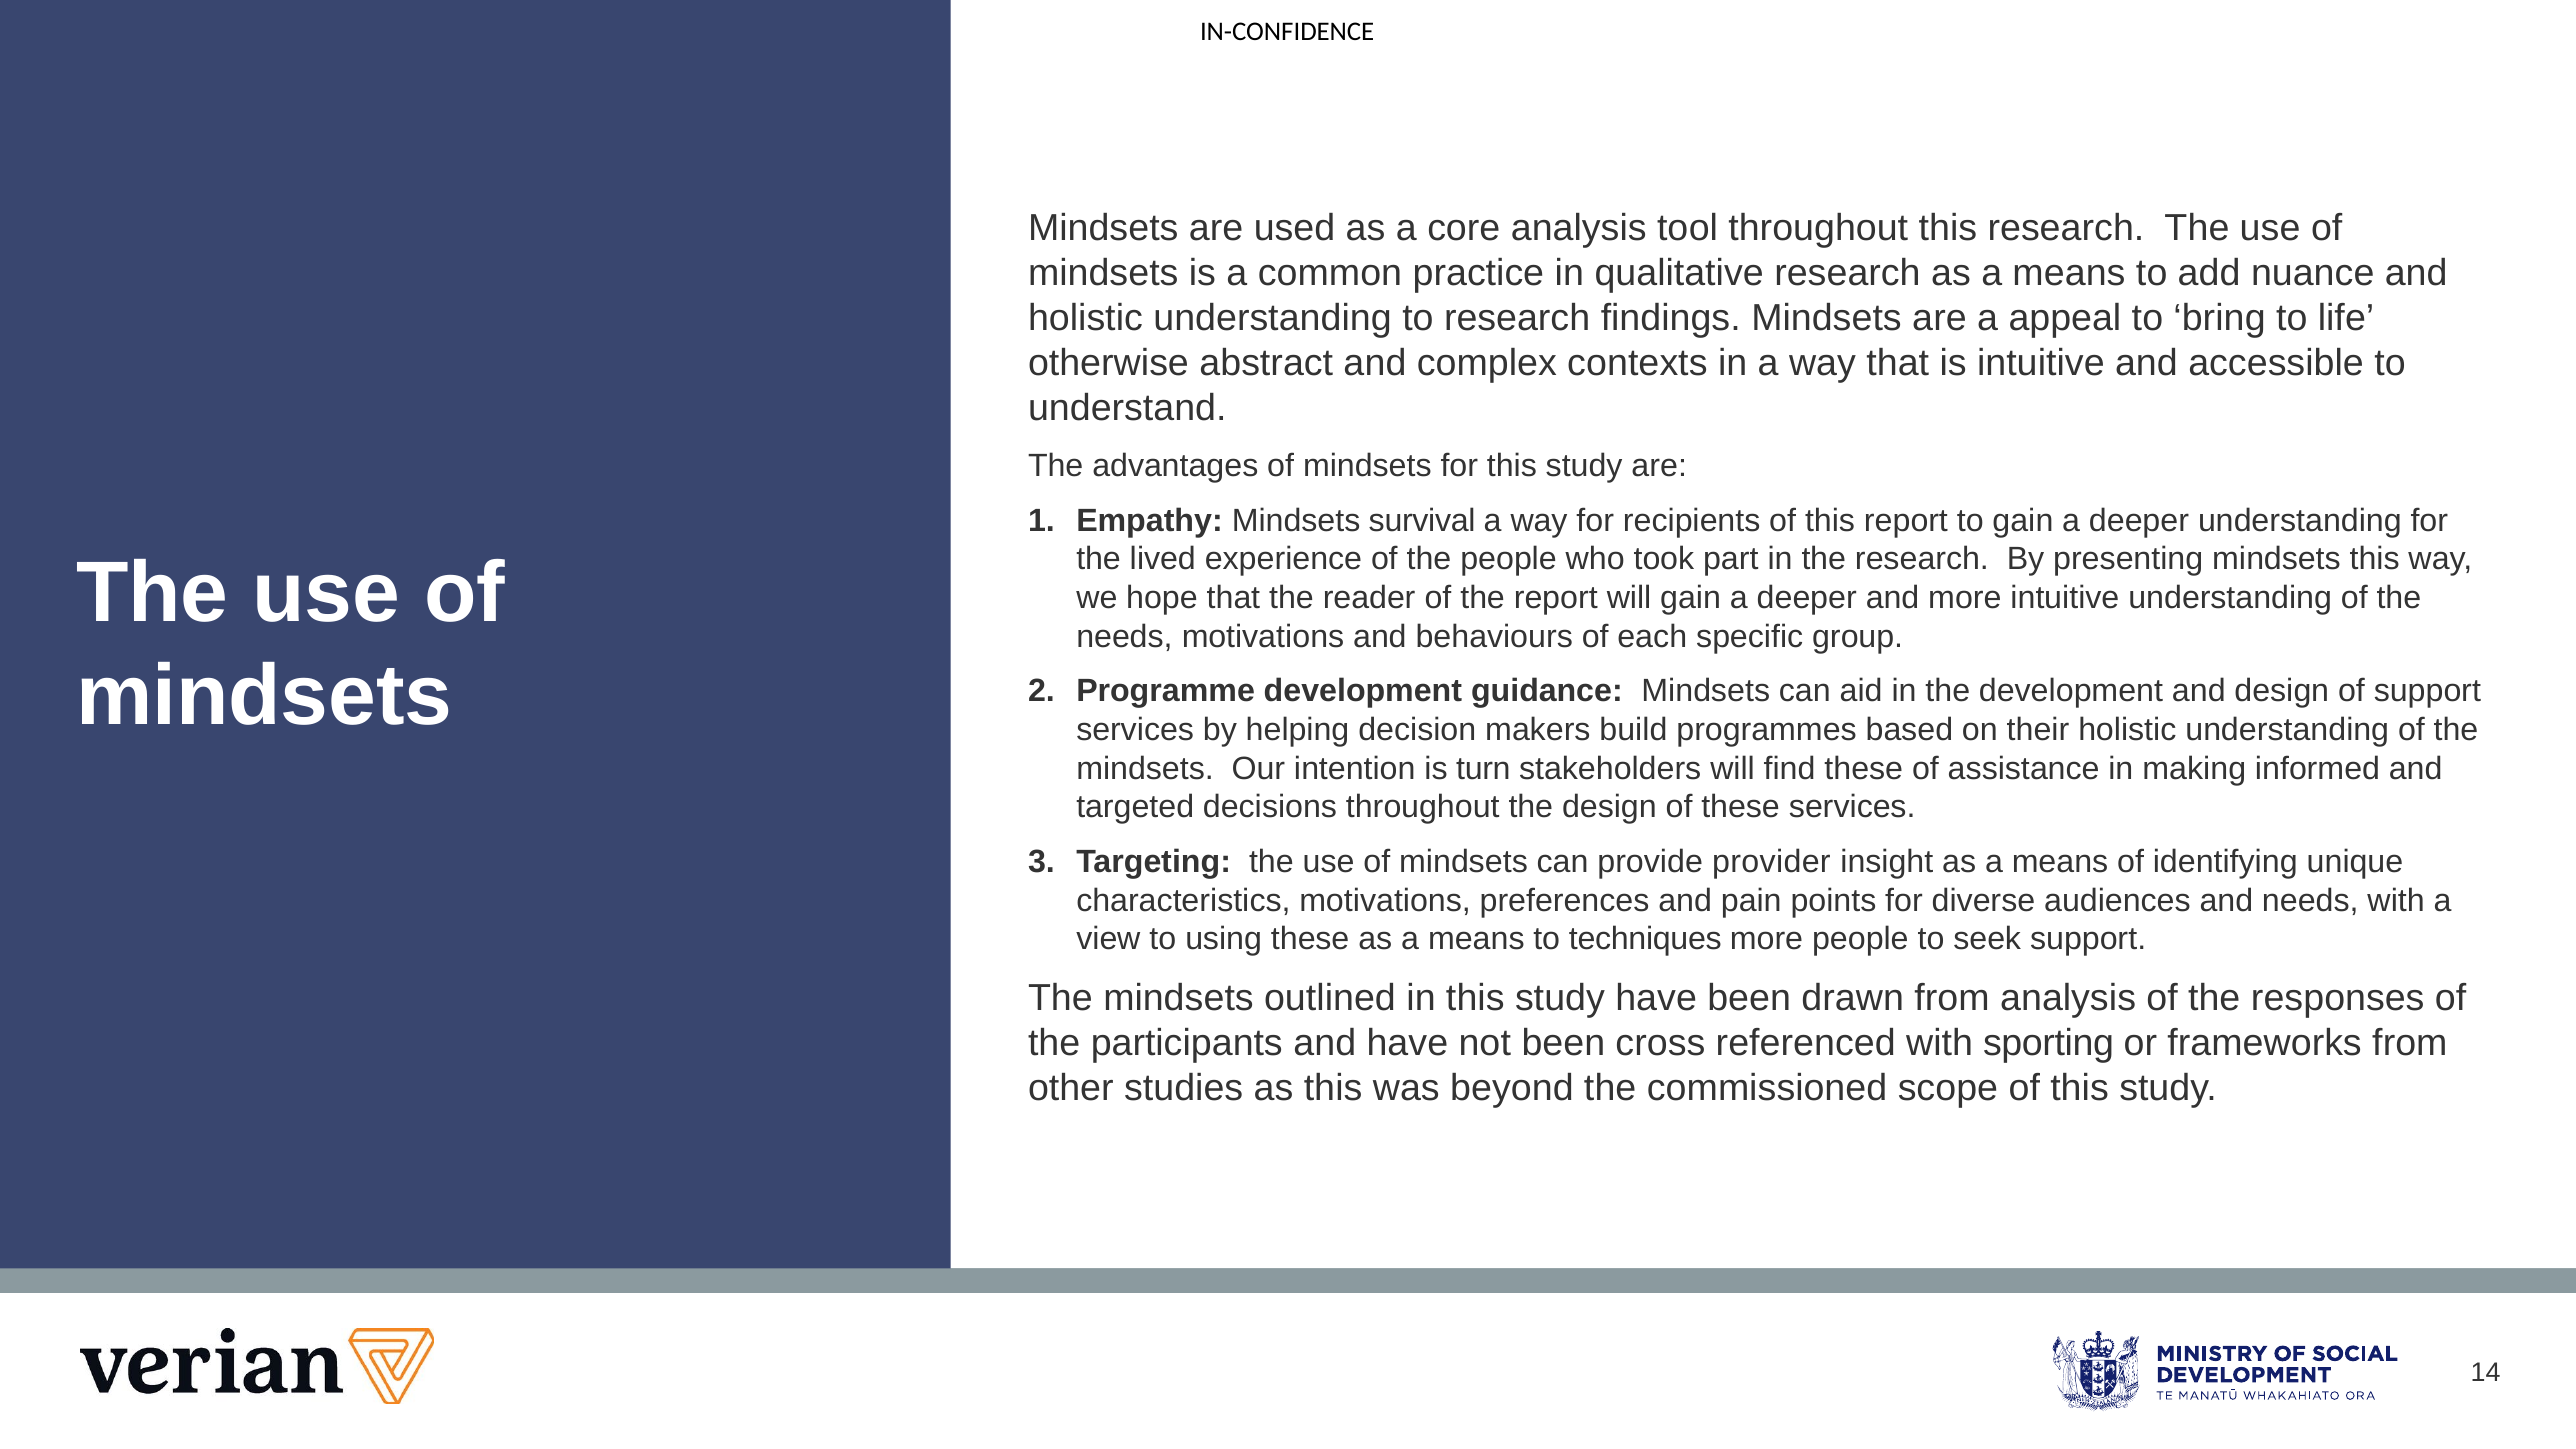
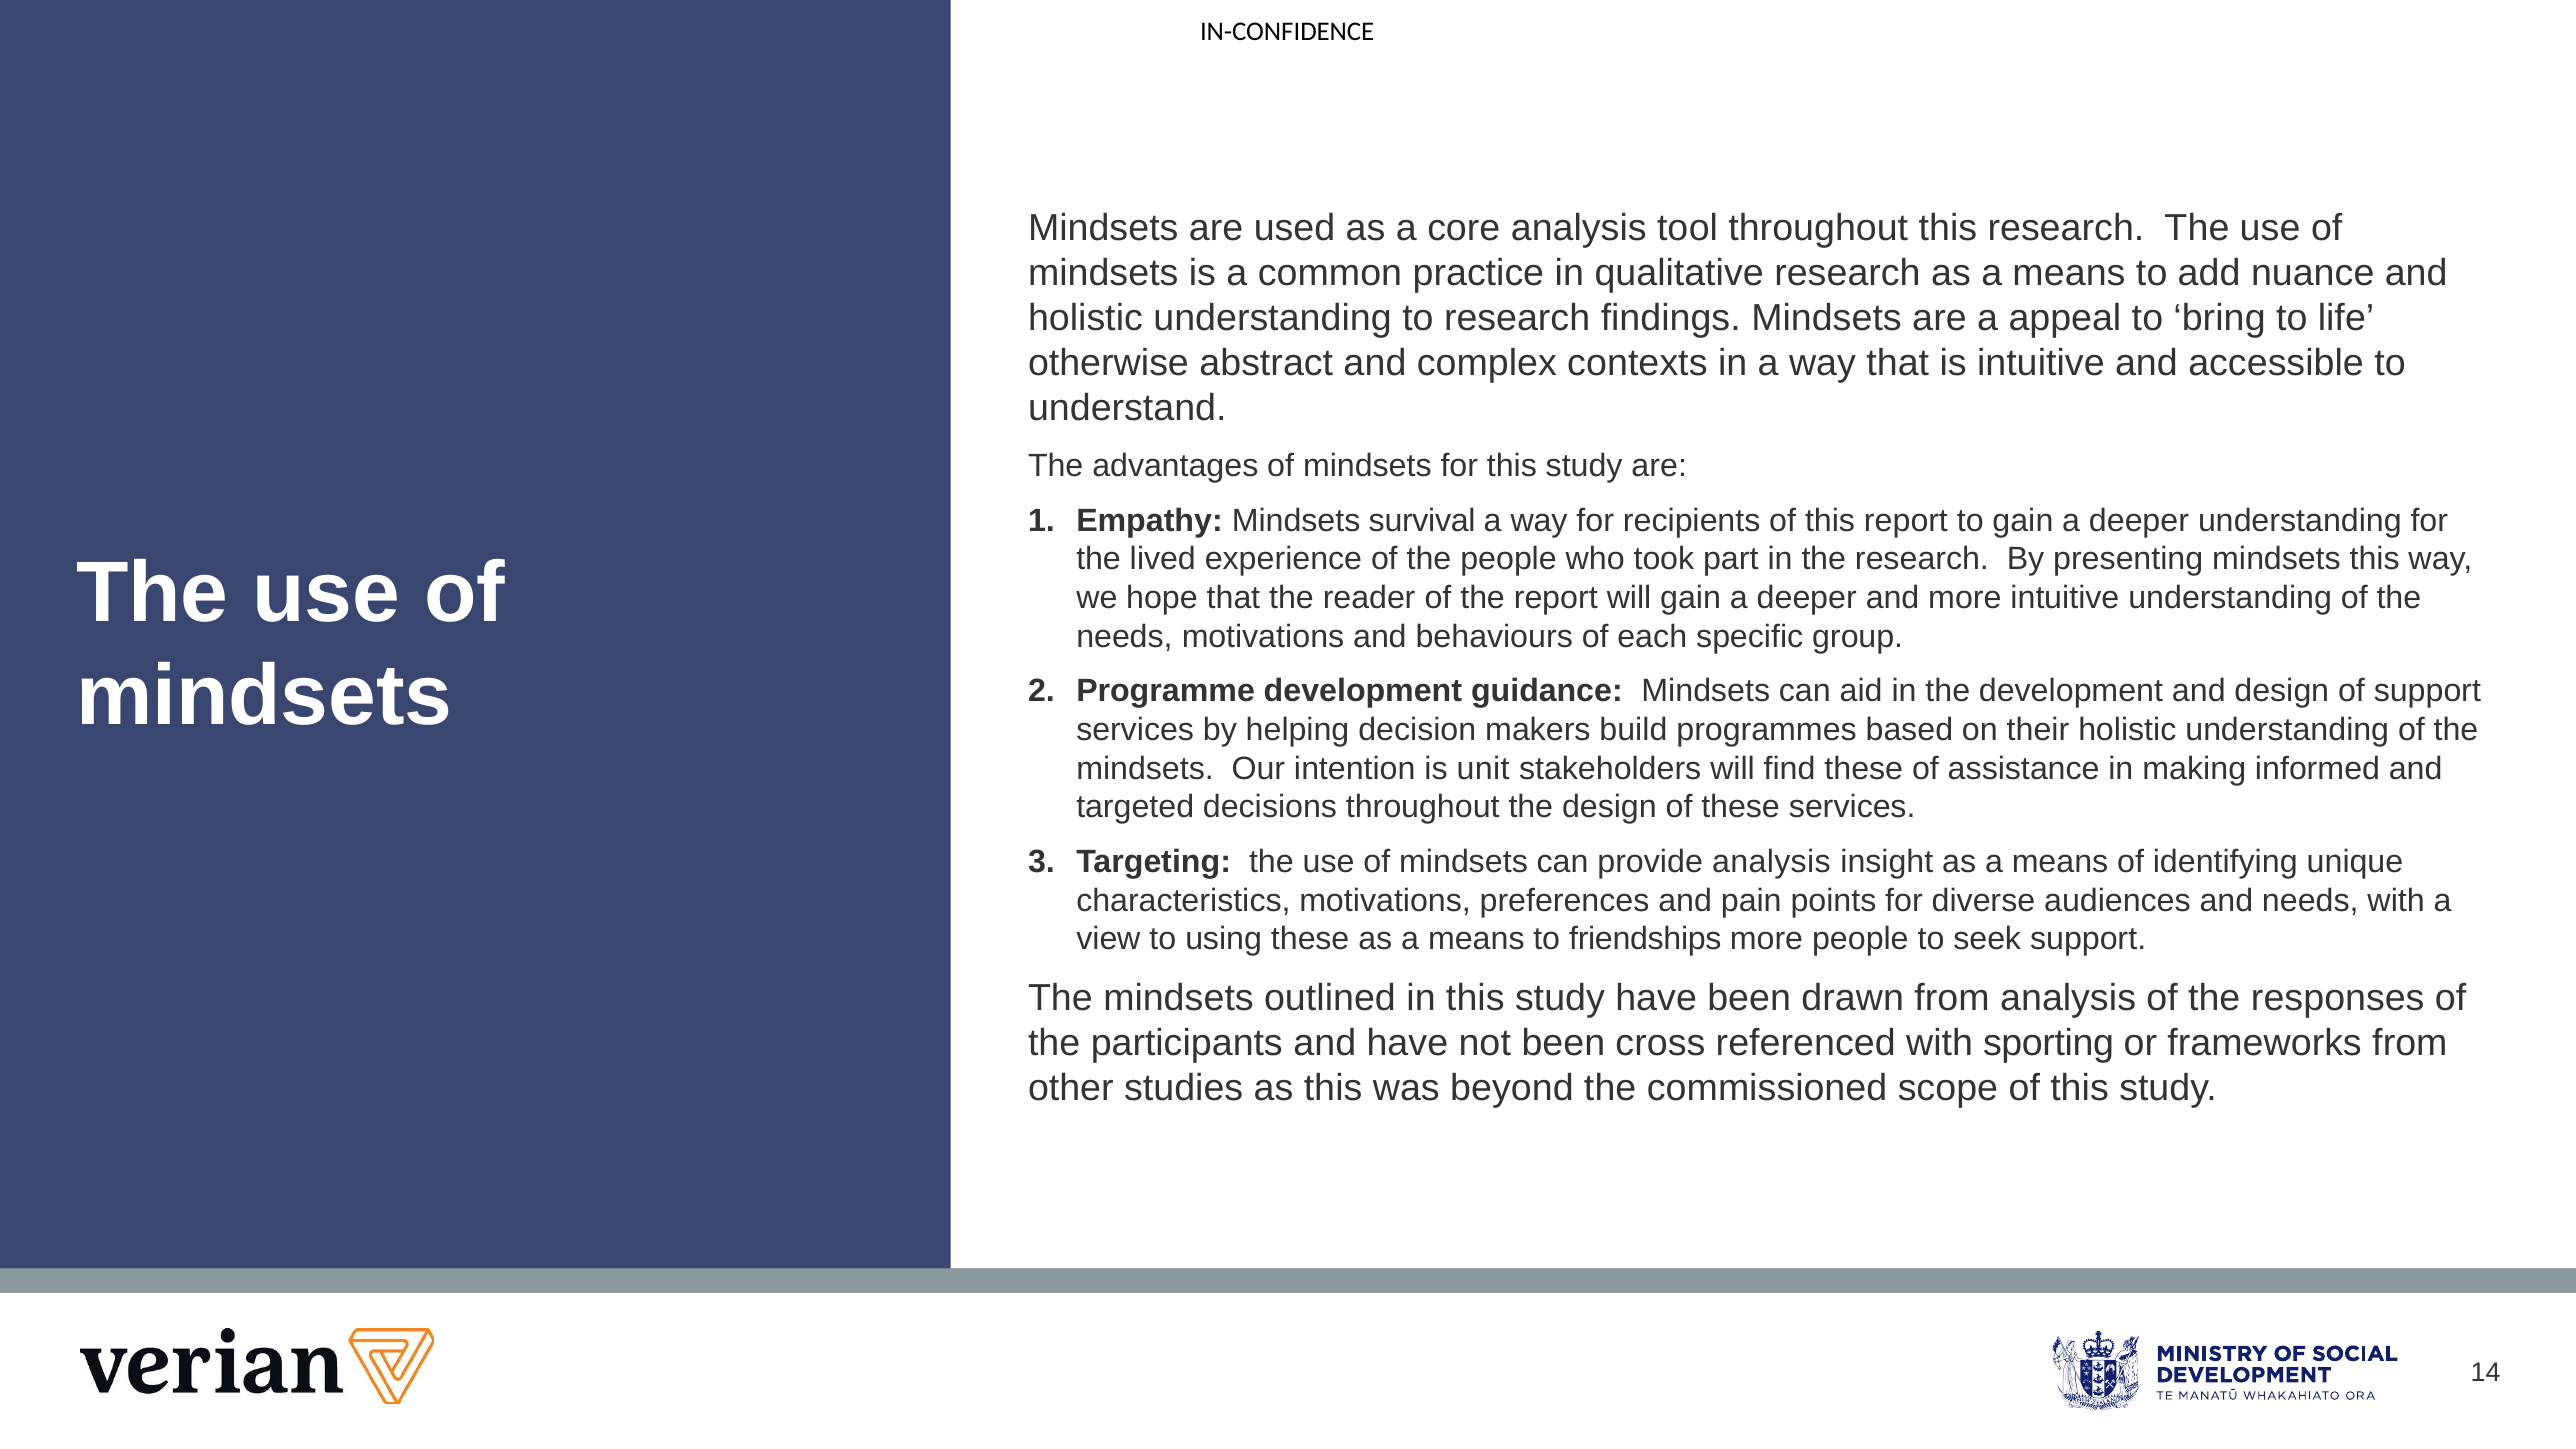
turn: turn -> unit
provide provider: provider -> analysis
techniques: techniques -> friendships
